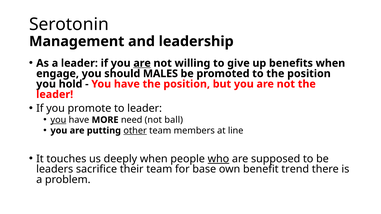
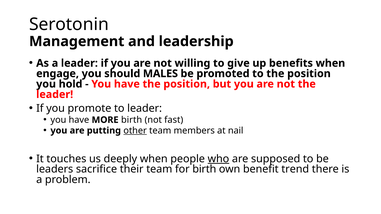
are at (142, 63) underline: present -> none
you at (58, 120) underline: present -> none
MORE need: need -> birth
ball: ball -> fast
line: line -> nail
for base: base -> birth
